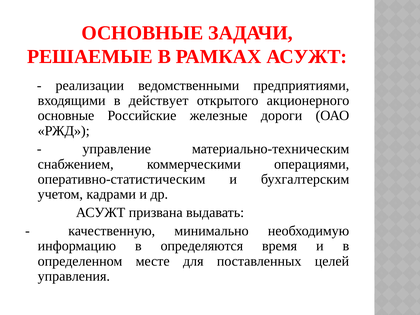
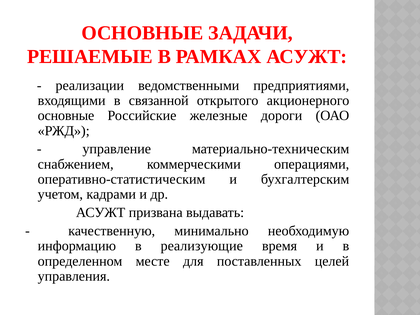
действует: действует -> связанной
определяются: определяются -> реализующие
